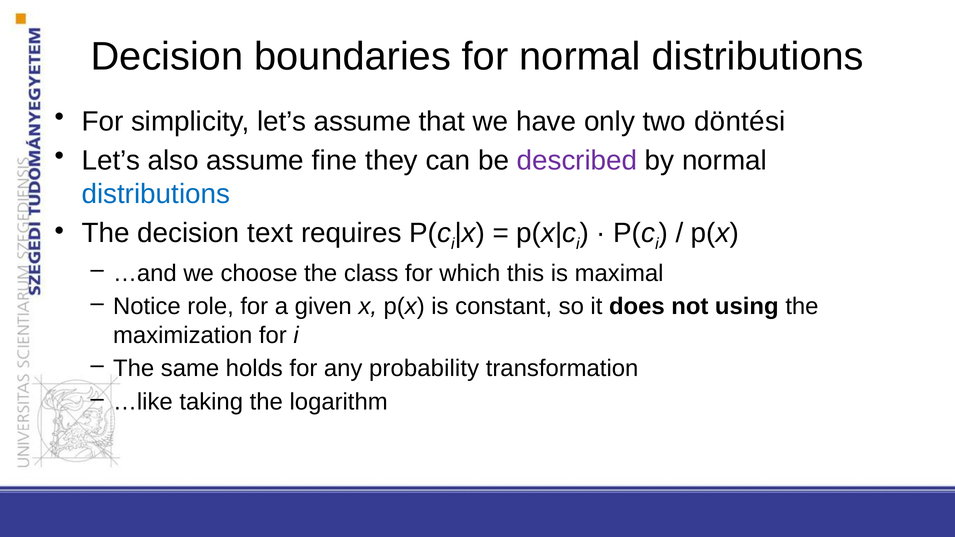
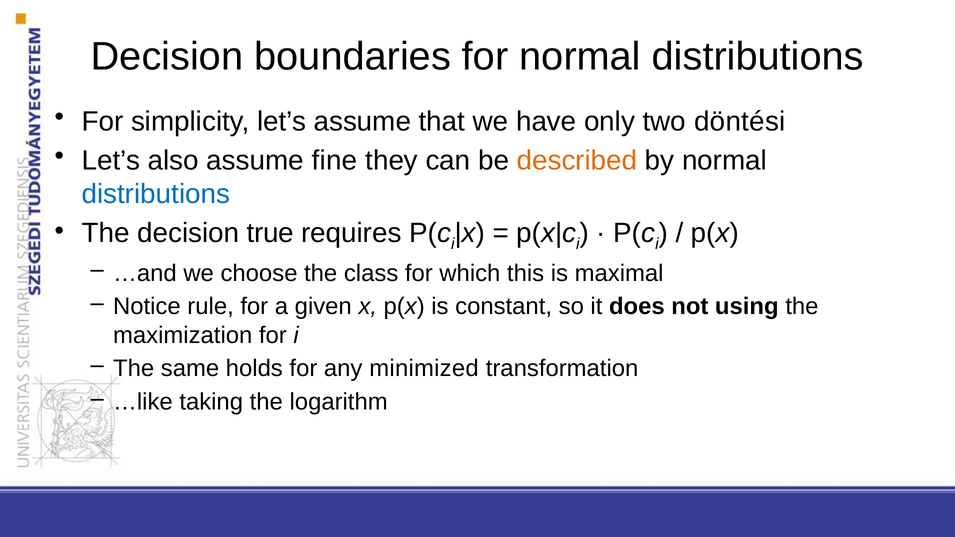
described colour: purple -> orange
text: text -> true
role: role -> rule
probability: probability -> minimized
